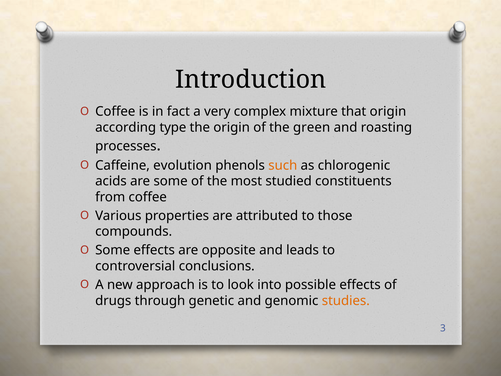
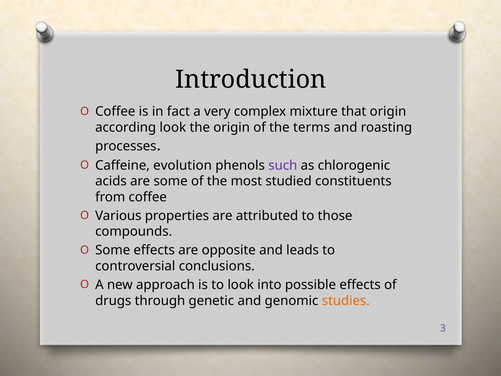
according type: type -> look
green: green -> terms
such colour: orange -> purple
